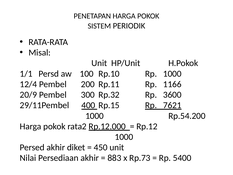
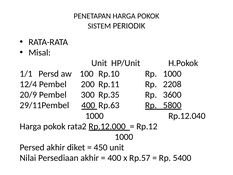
1166: 1166 -> 2208
Rp.32: Rp.32 -> Rp.35
Rp.15: Rp.15 -> Rp.63
7621: 7621 -> 5800
Rp.54.200: Rp.54.200 -> Rp.12.040
883 at (114, 158): 883 -> 400
Rp.73: Rp.73 -> Rp.57
